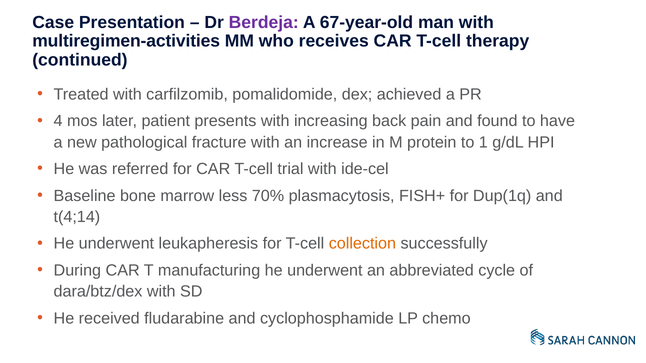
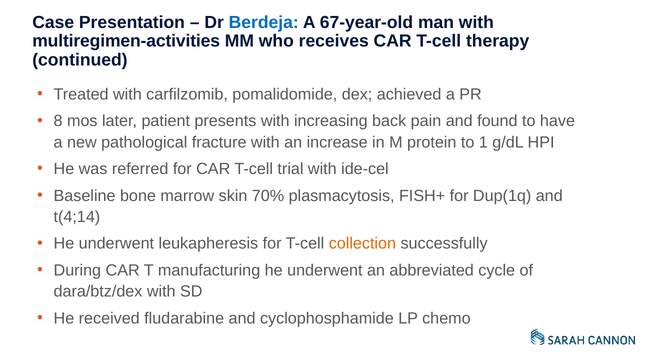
Berdeja colour: purple -> blue
4: 4 -> 8
less: less -> skin
